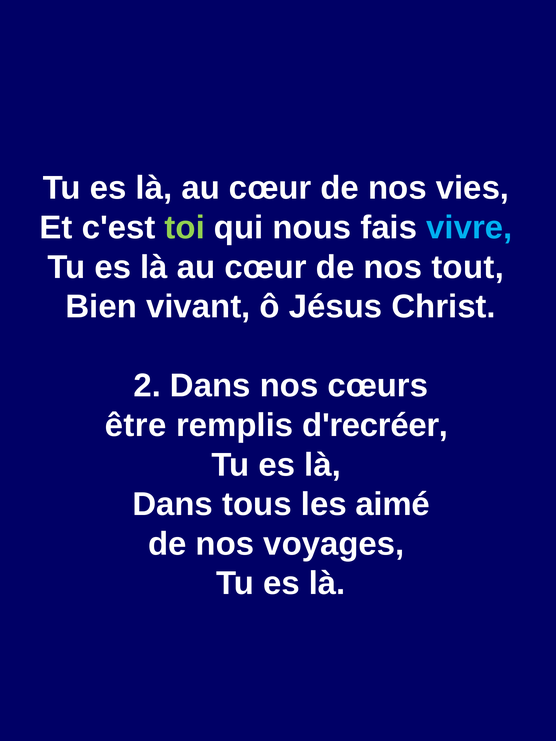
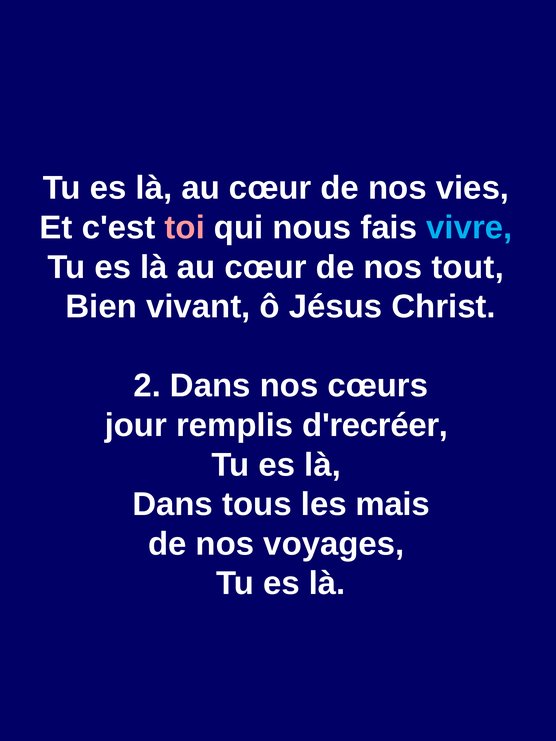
toi colour: light green -> pink
être: être -> jour
aimé: aimé -> mais
